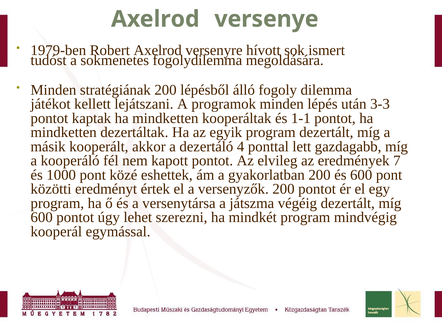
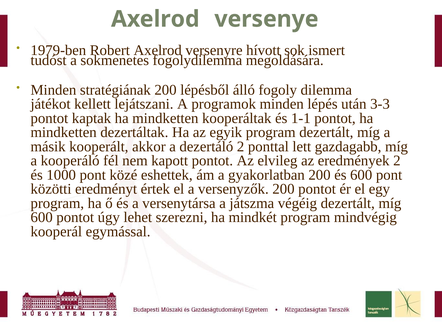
dezertáló 4: 4 -> 2
eredmények 7: 7 -> 2
